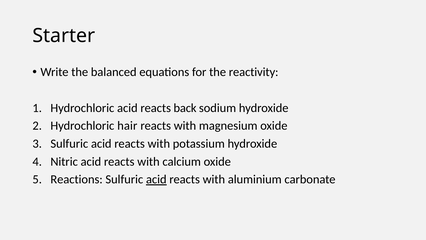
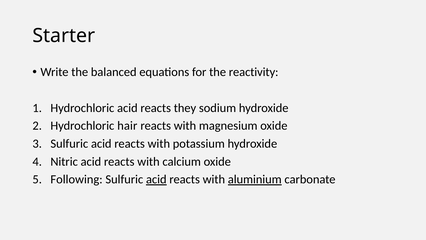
back: back -> they
Reactions: Reactions -> Following
aluminium underline: none -> present
